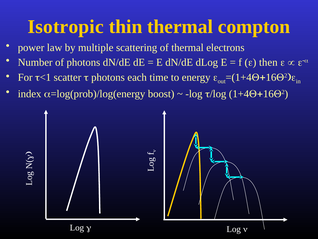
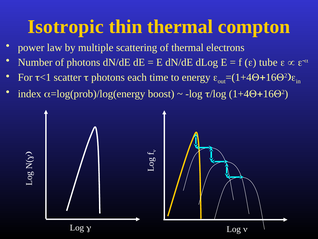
then: then -> tube
